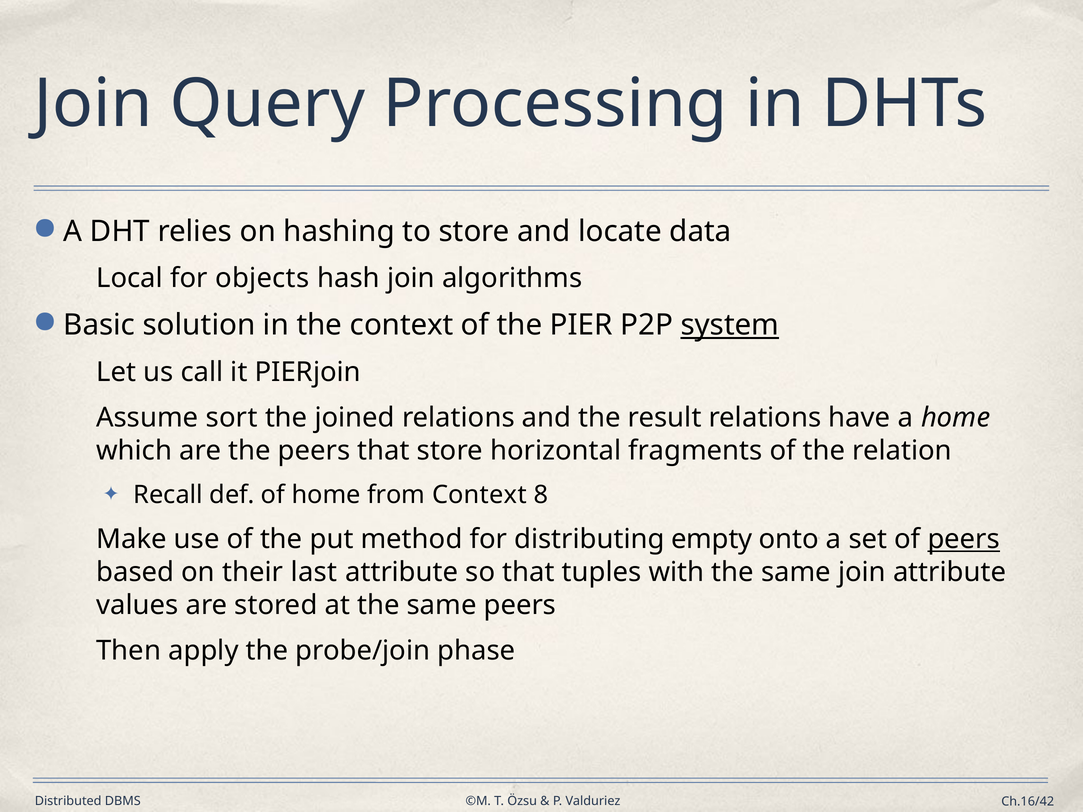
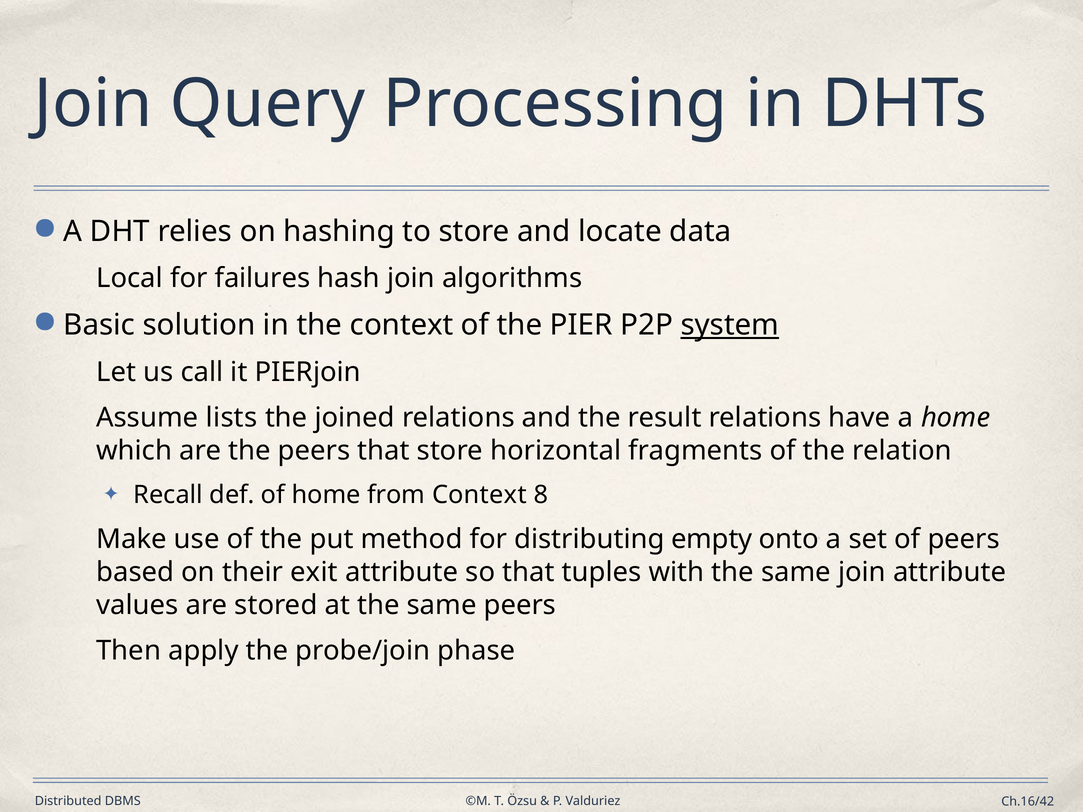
objects: objects -> failures
sort: sort -> lists
peers at (964, 540) underline: present -> none
last: last -> exit
